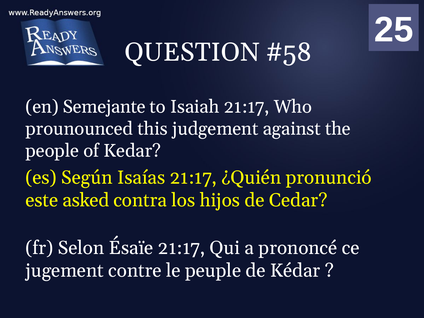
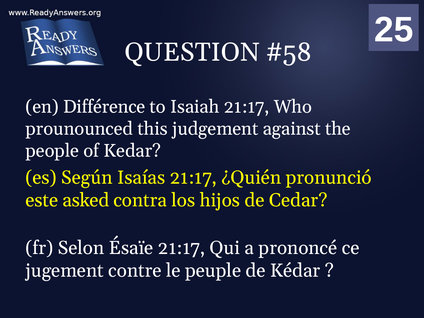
Semejante: Semejante -> Différence
